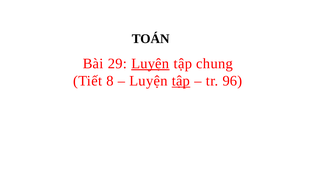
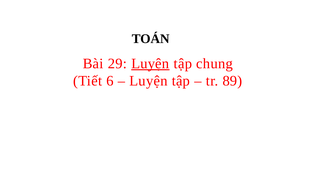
8: 8 -> 6
tập at (181, 81) underline: present -> none
96: 96 -> 89
